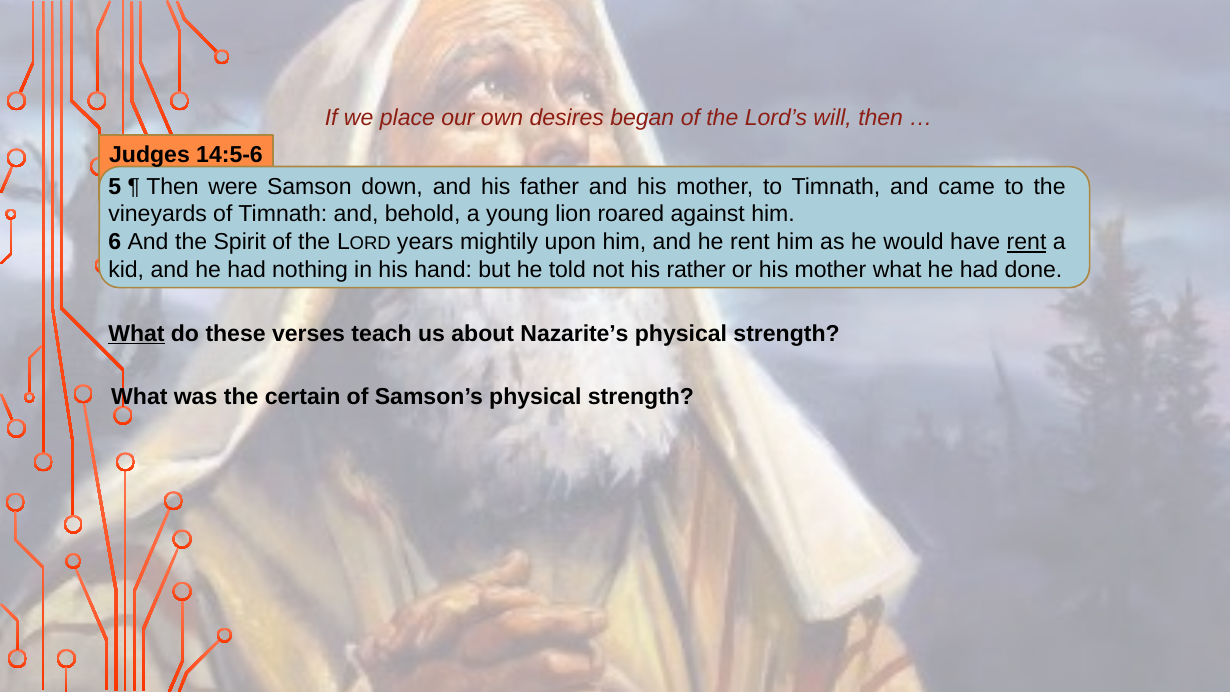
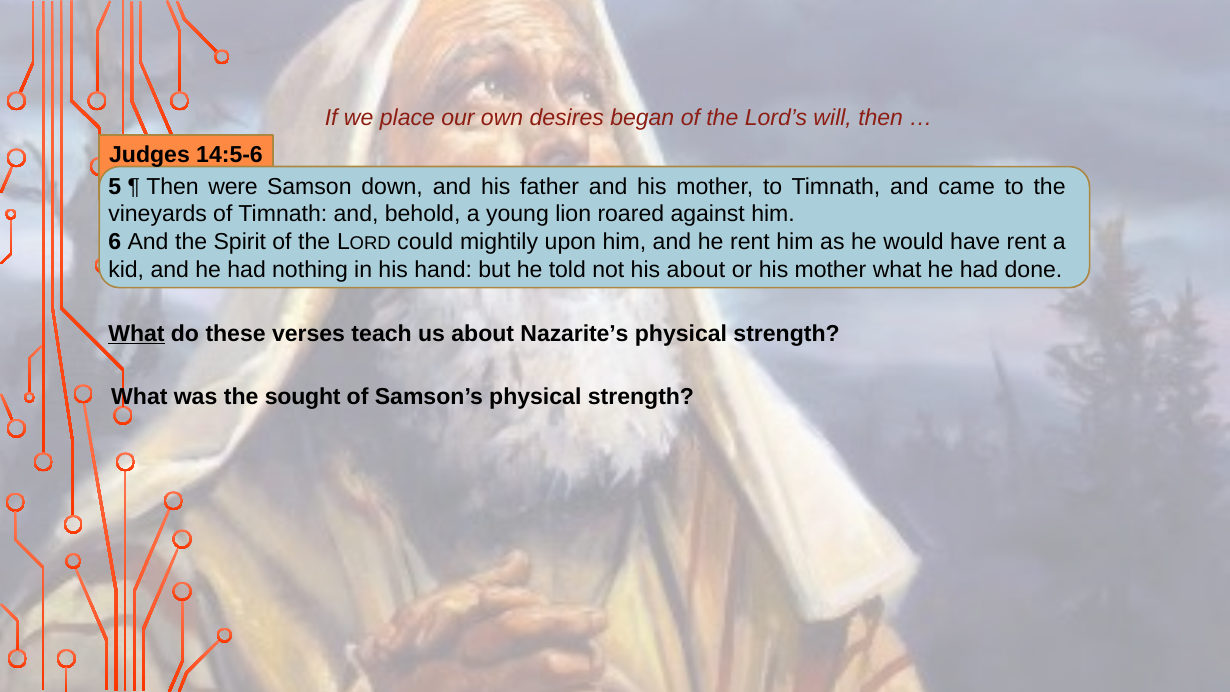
years: years -> could
rent at (1027, 242) underline: present -> none
his rather: rather -> about
certain: certain -> sought
